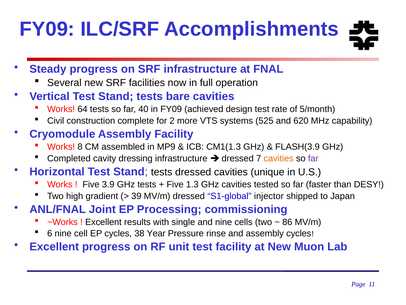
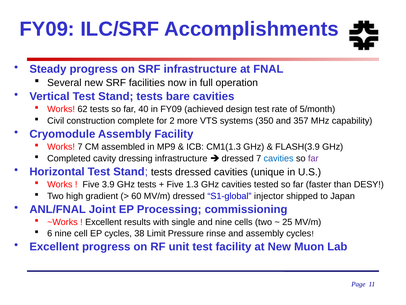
64: 64 -> 62
525: 525 -> 350
620: 620 -> 357
Works 8: 8 -> 7
cavities at (279, 158) colour: orange -> blue
39: 39 -> 60
86: 86 -> 25
Year: Year -> Limit
